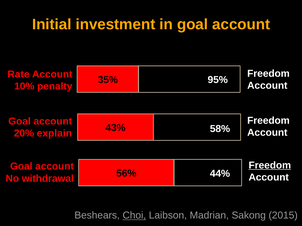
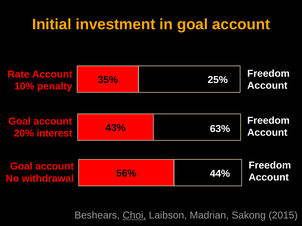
95%: 95% -> 25%
58%: 58% -> 63%
explain: explain -> interest
Freedom at (270, 166) underline: present -> none
